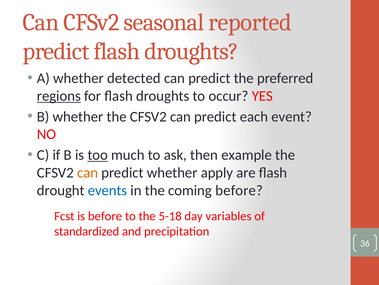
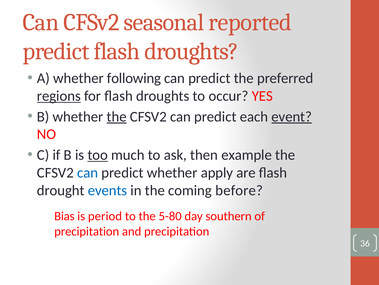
detected: detected -> following
the at (117, 116) underline: none -> present
event underline: none -> present
can at (88, 172) colour: orange -> blue
Fcst: Fcst -> Bias
is before: before -> period
5-18: 5-18 -> 5-80
variables: variables -> southern
standardized at (87, 231): standardized -> precipitation
